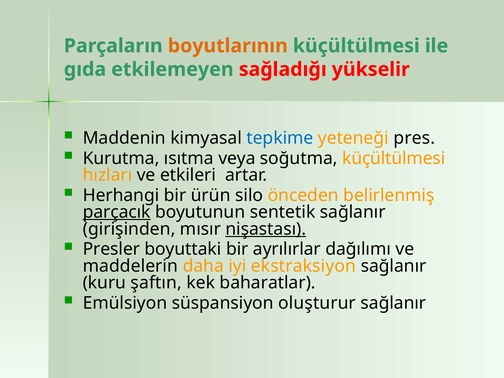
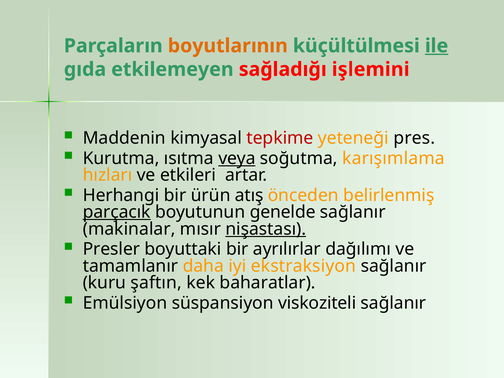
ile underline: none -> present
yükselir: yükselir -> işlemini
tepkime colour: blue -> red
veya underline: none -> present
soğutma küçültülmesi: küçültülmesi -> karışımlama
silo: silo -> atış
sentetik: sentetik -> genelde
girişinden: girişinden -> makinalar
maddelerin: maddelerin -> tamamlanır
oluşturur: oluşturur -> viskoziteli
